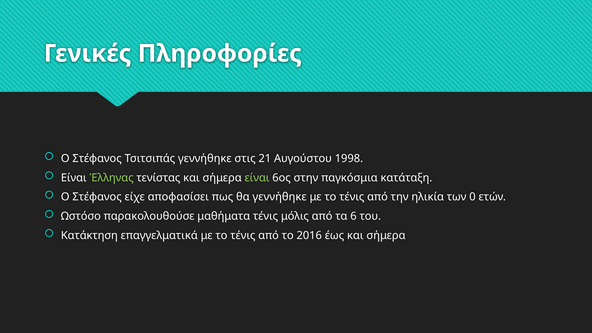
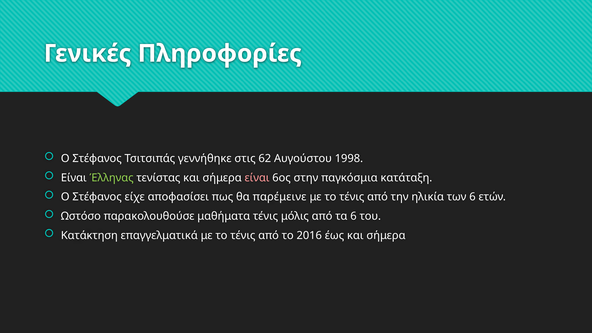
21: 21 -> 62
είναι at (257, 178) colour: light green -> pink
θα γεννήθηκε: γεννήθηκε -> παρέμεινε
των 0: 0 -> 6
